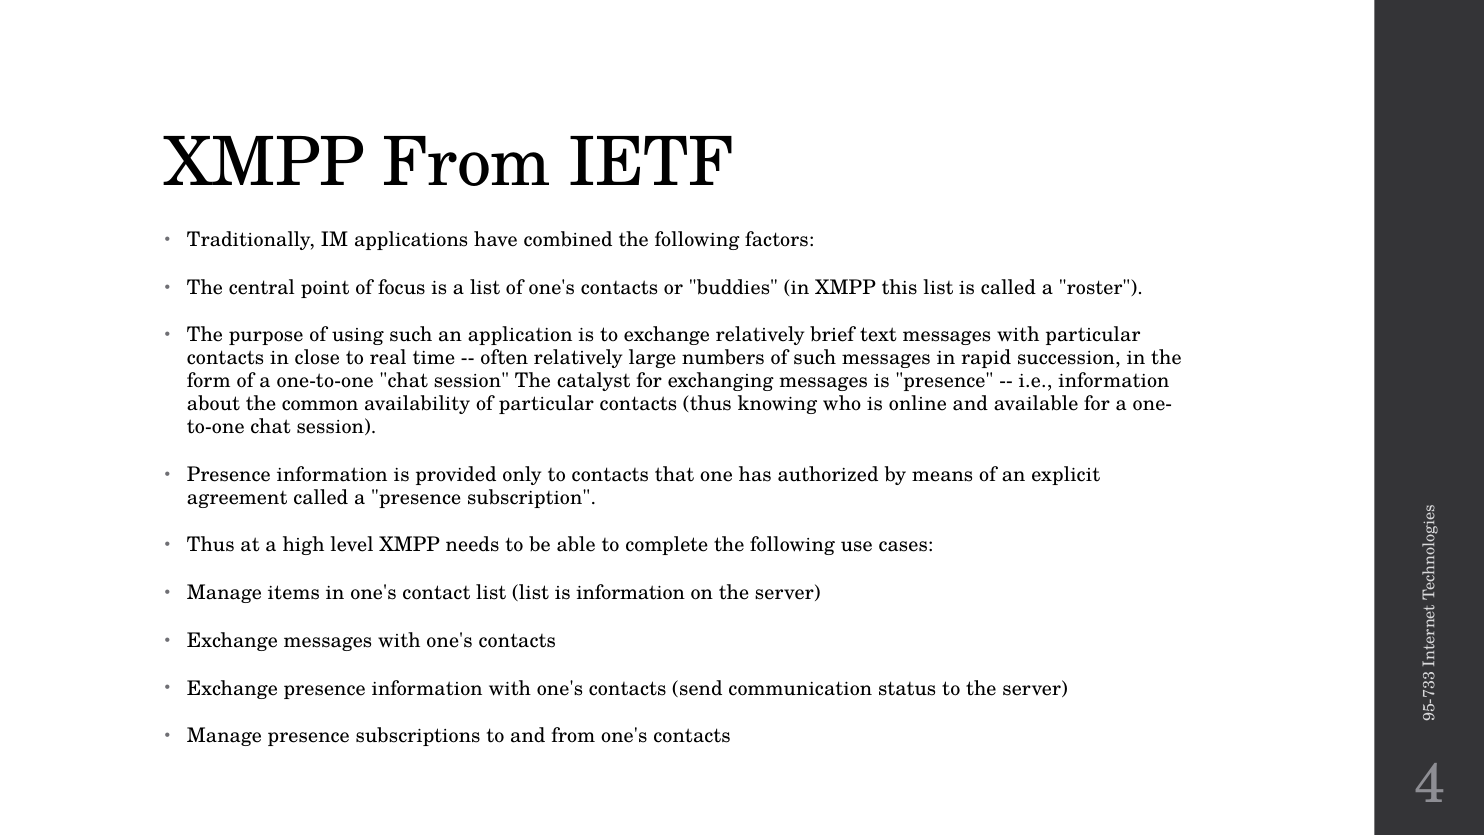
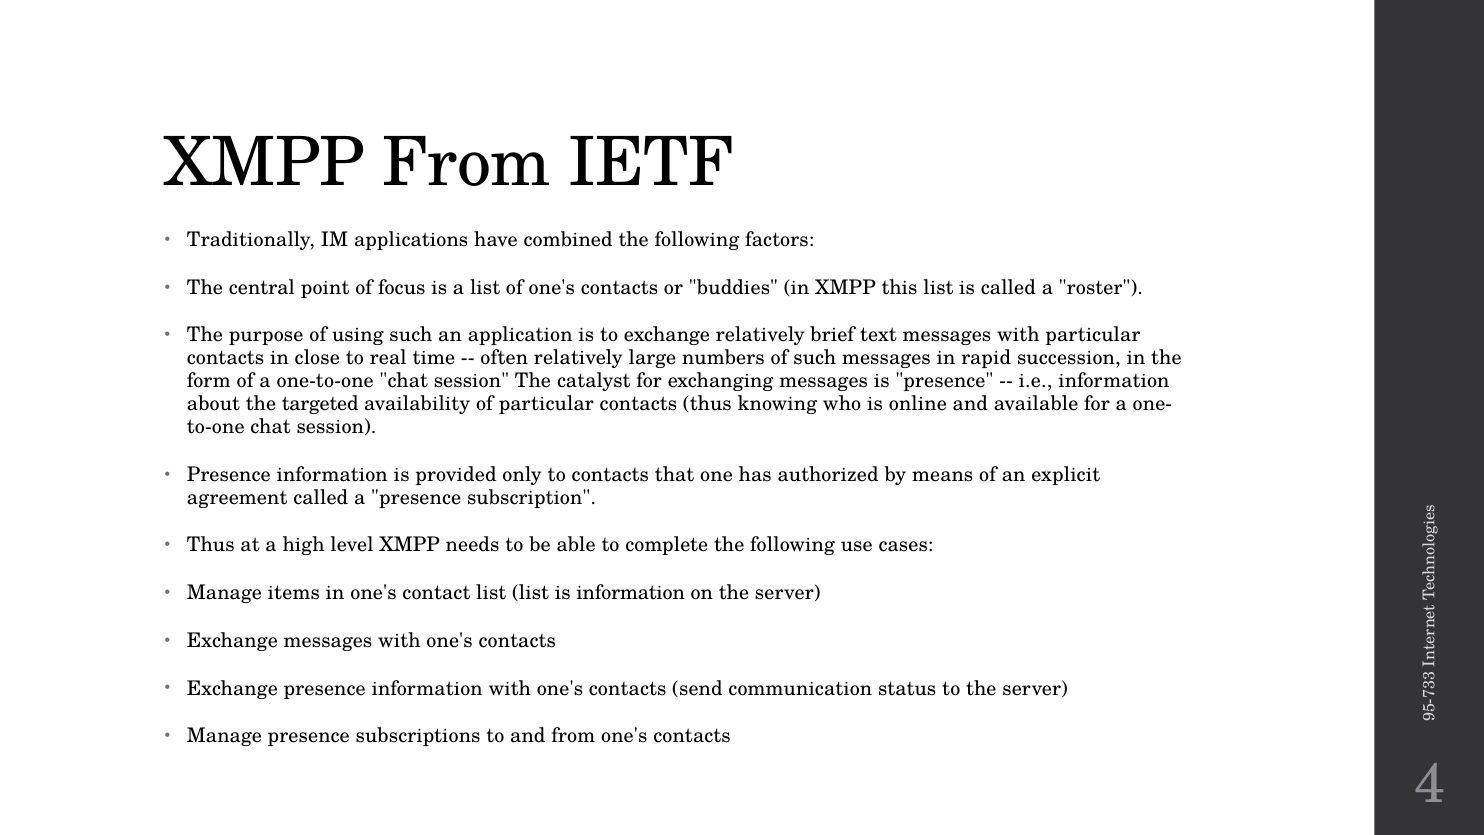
common: common -> targeted
